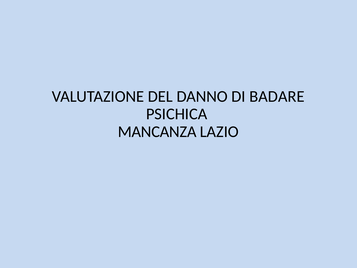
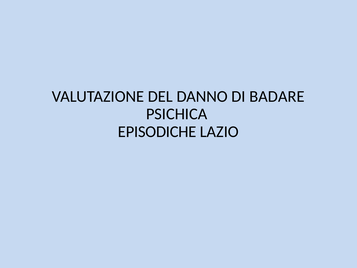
MANCANZA: MANCANZA -> EPISODICHE
